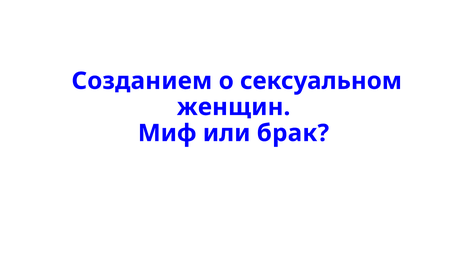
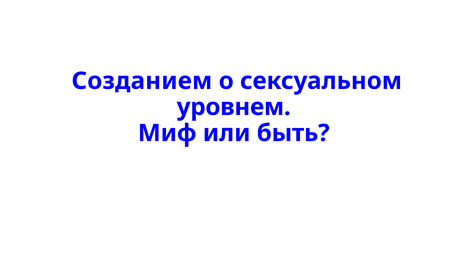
женщин: женщин -> уровнем
брак: брак -> быть
